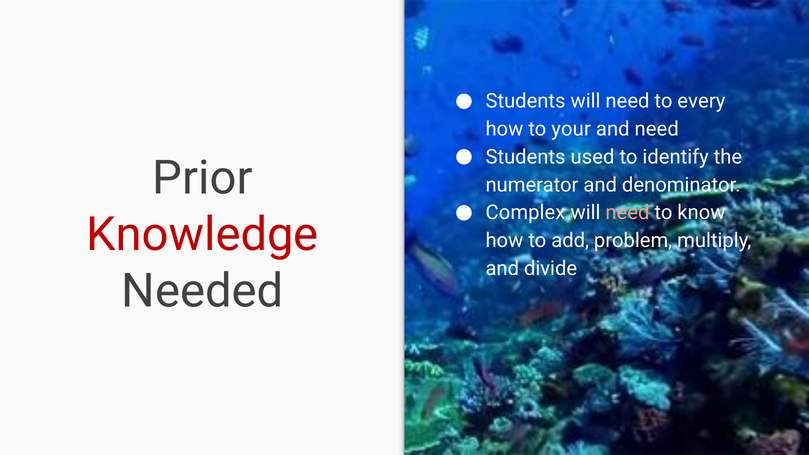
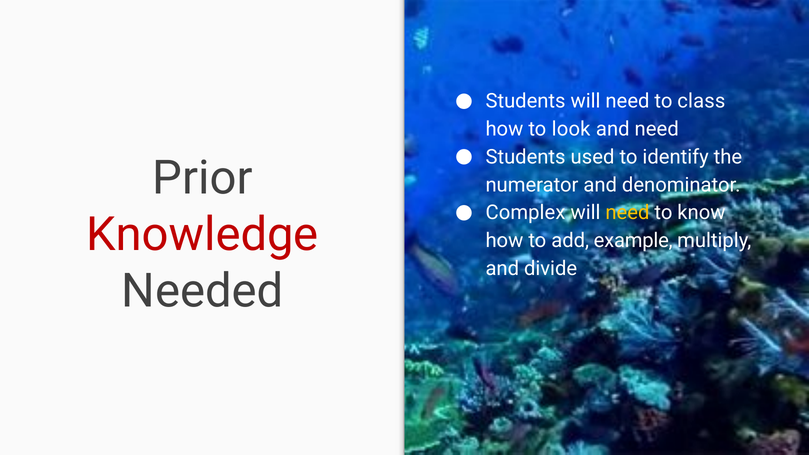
every: every -> class
your: your -> look
need at (627, 213) colour: pink -> yellow
problem: problem -> example
